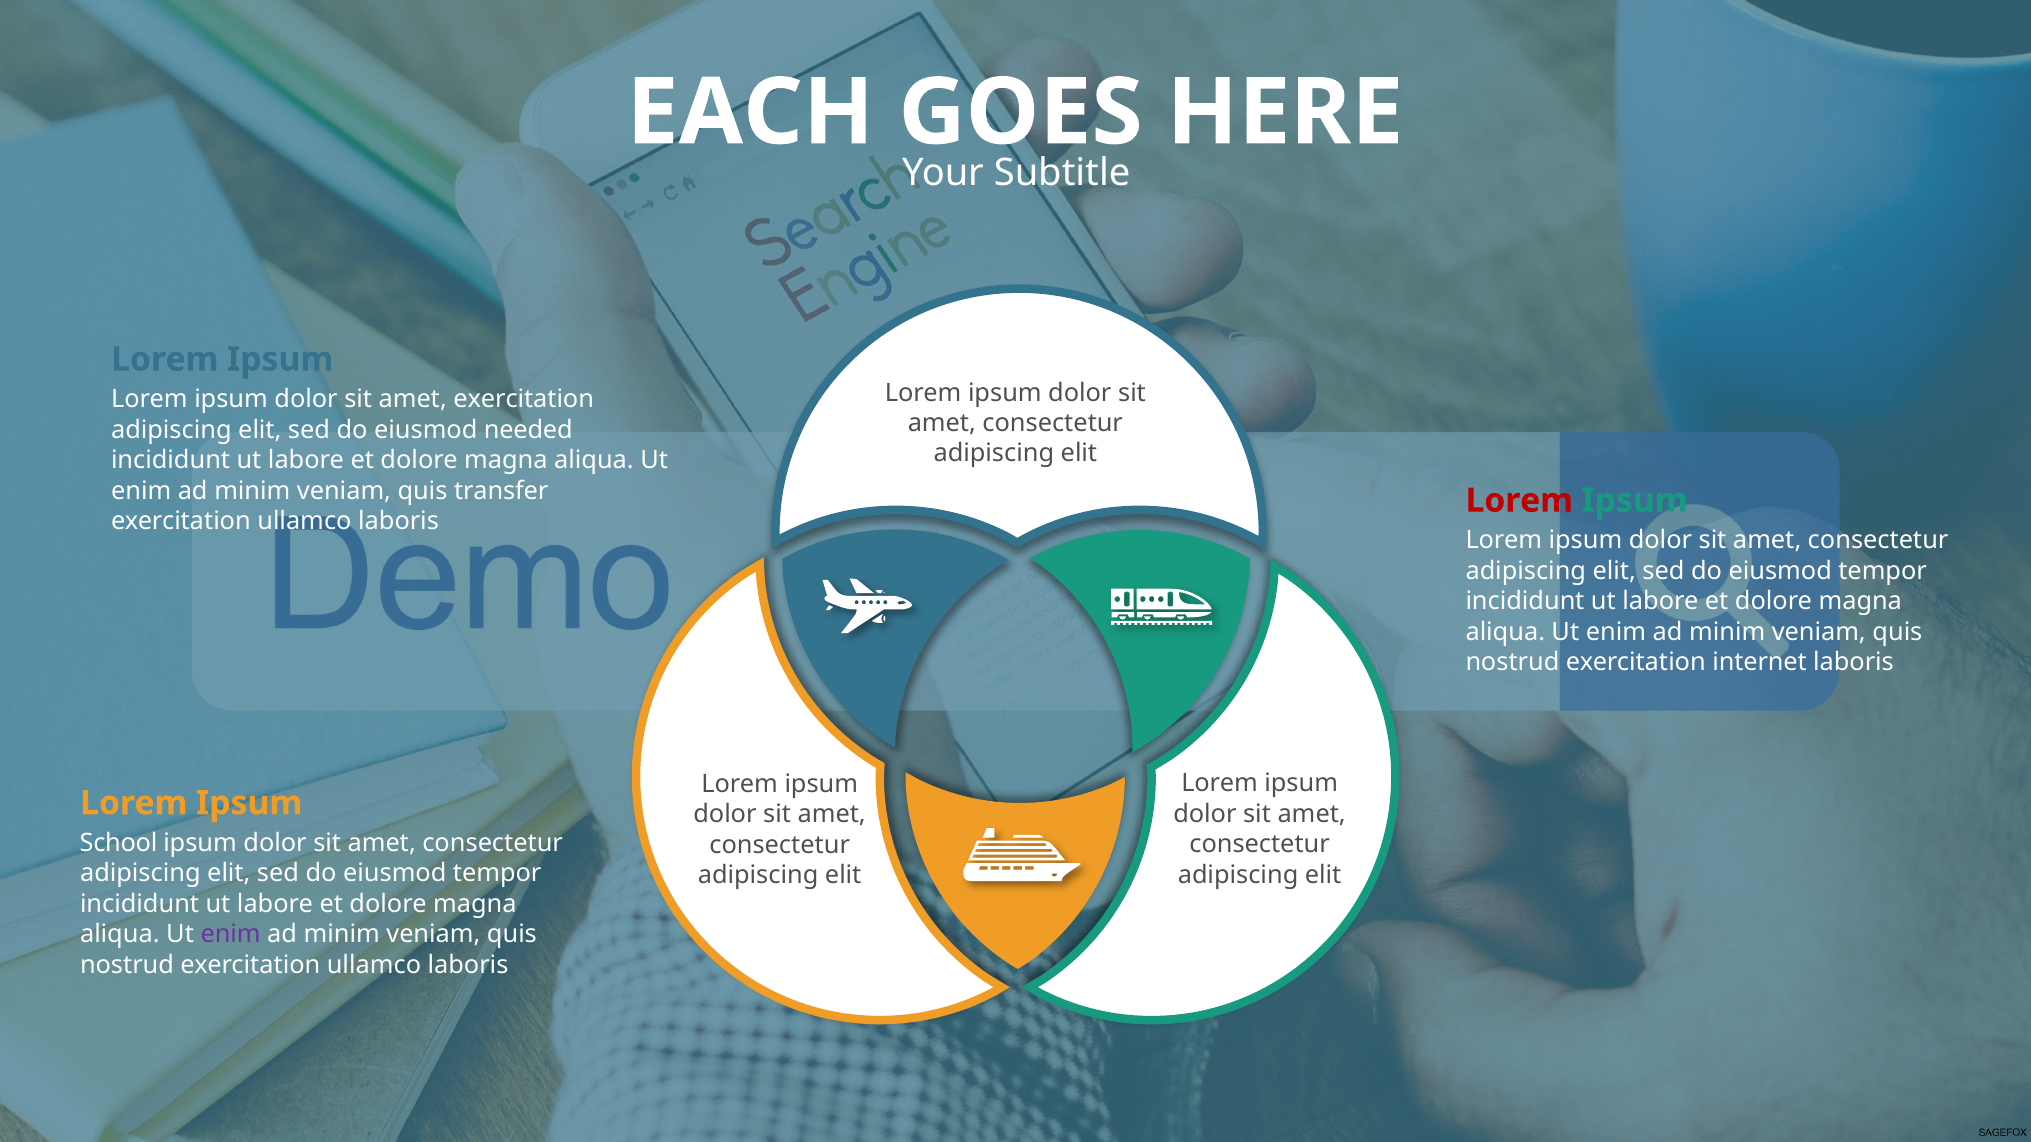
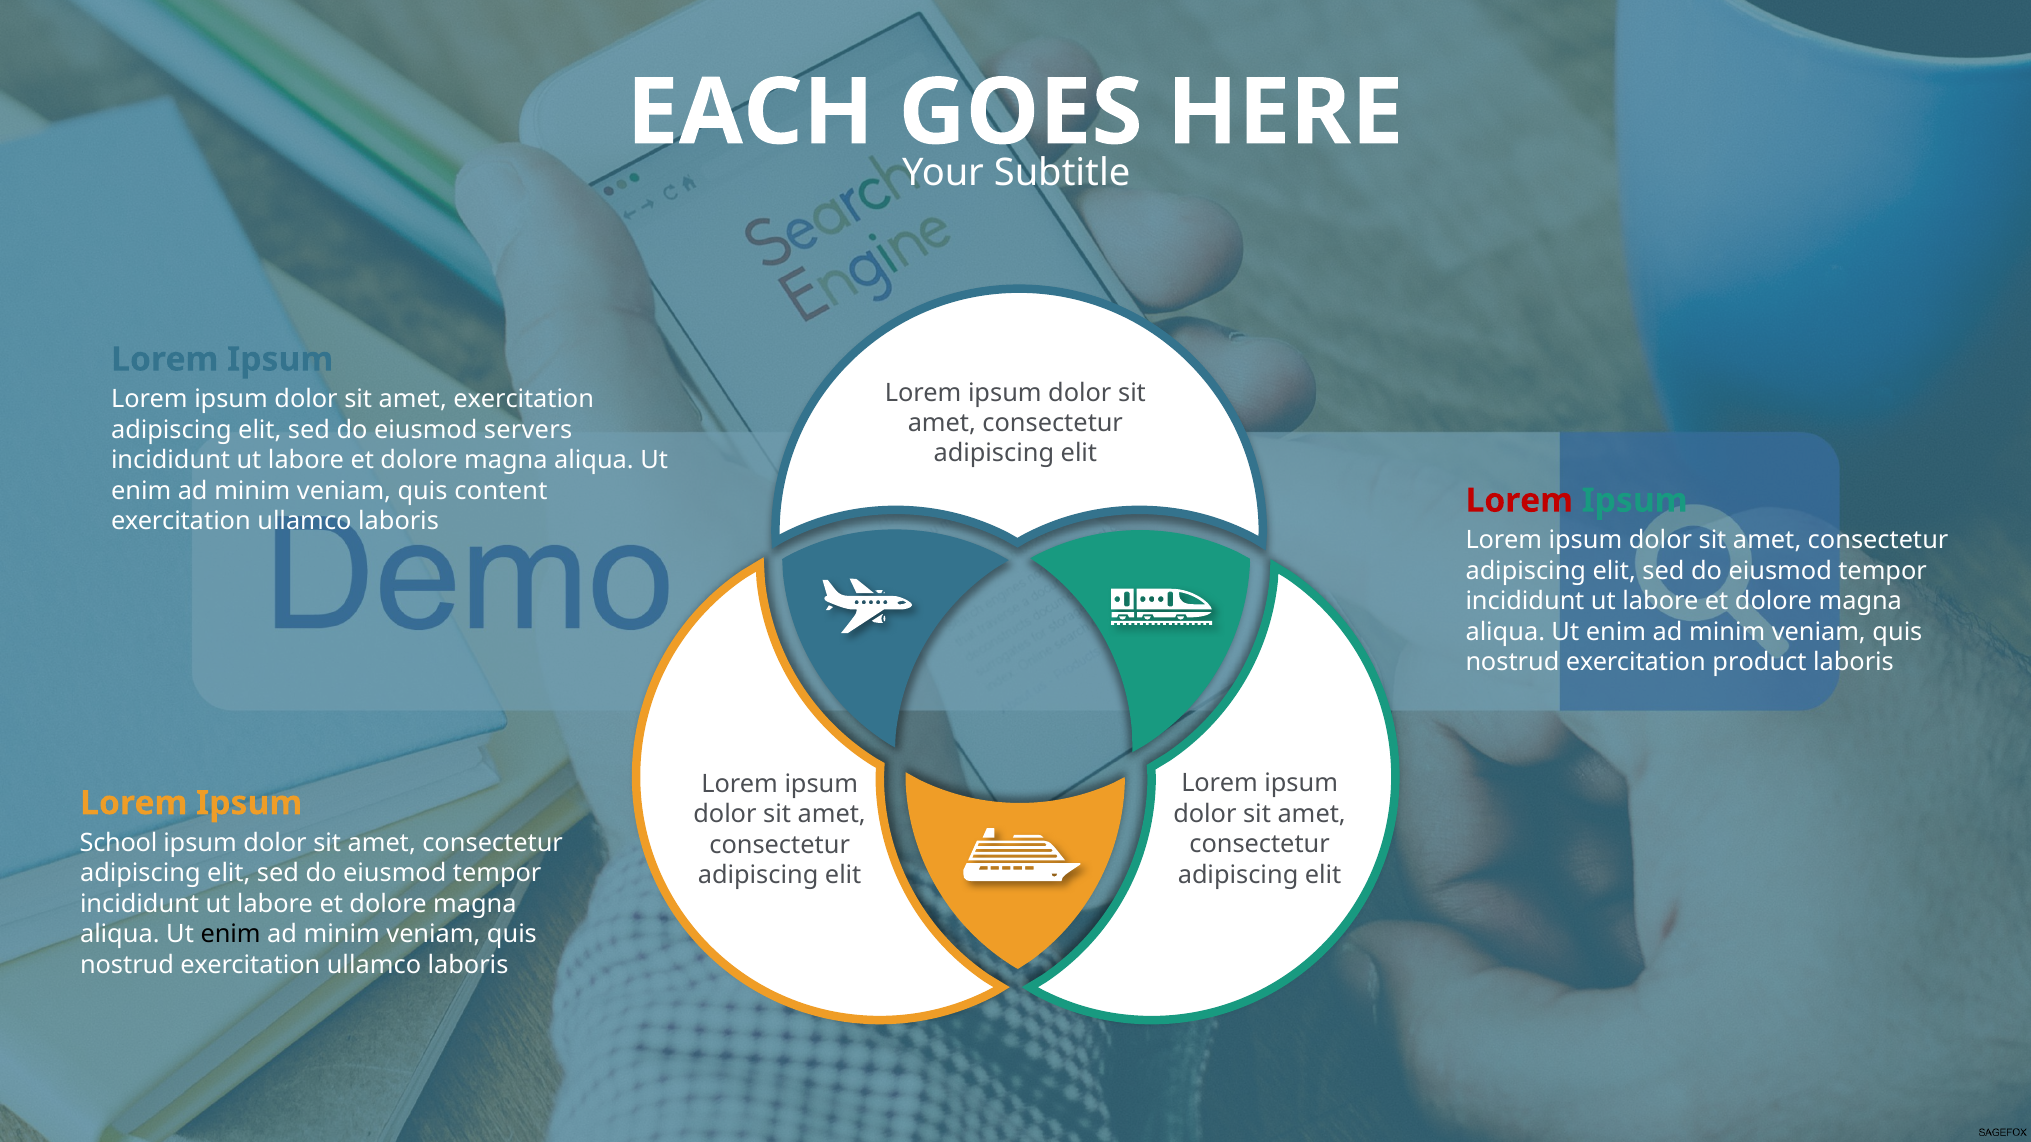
needed: needed -> servers
transfer: transfer -> content
internet: internet -> product
enim at (231, 935) colour: purple -> black
